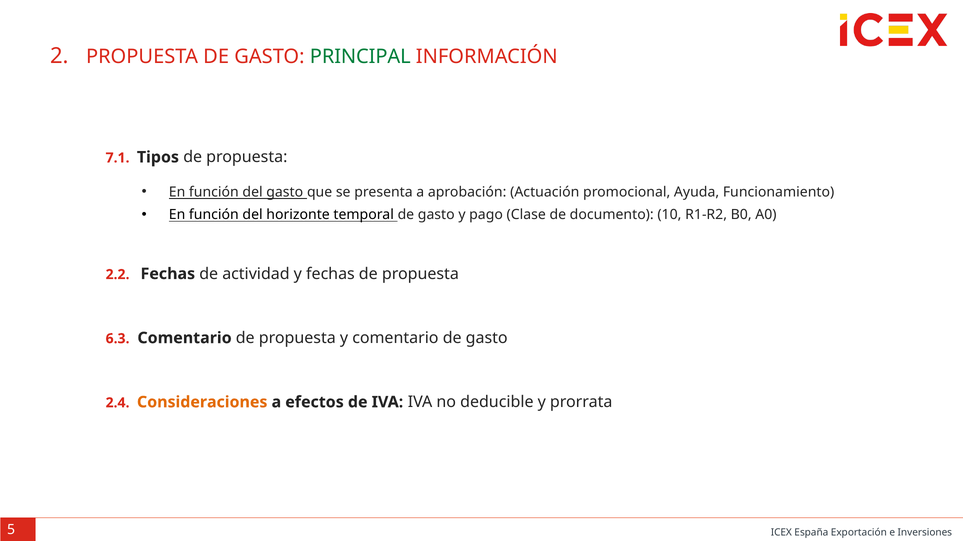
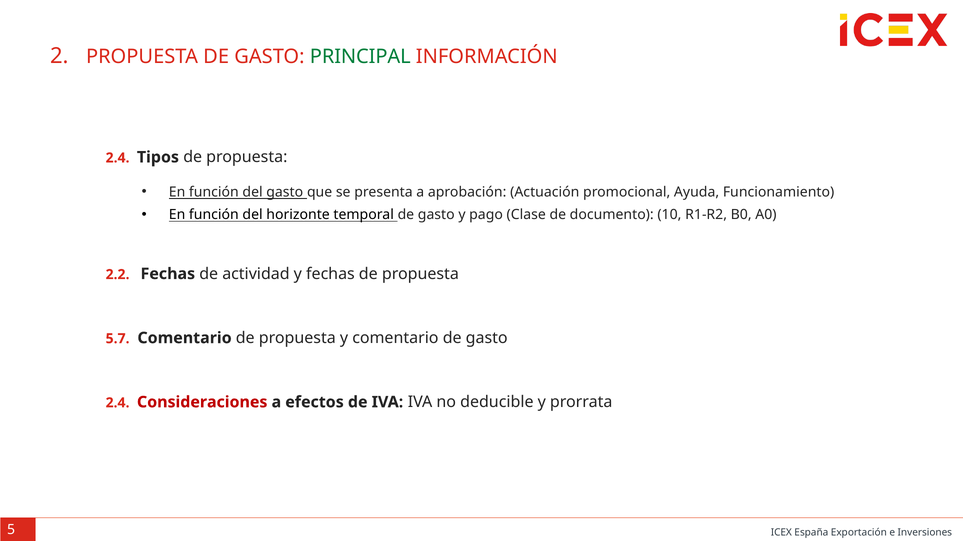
7.1 at (118, 158): 7.1 -> 2.4
6.3: 6.3 -> 5.7
Consideraciones colour: orange -> red
